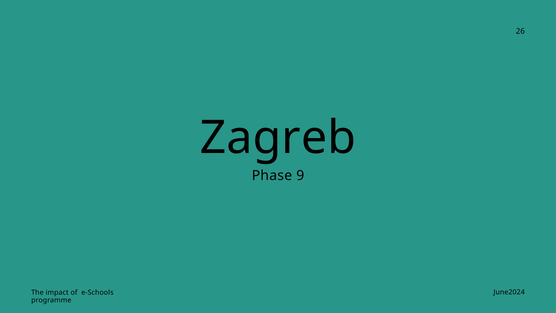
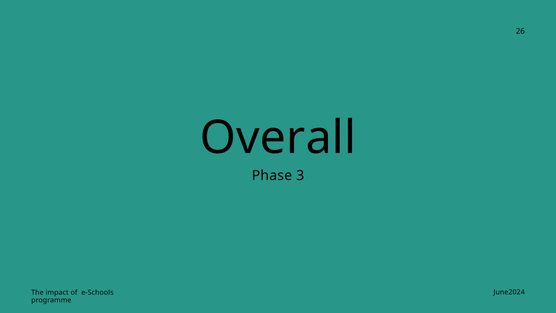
Zagreb: Zagreb -> Overall
9: 9 -> 3
